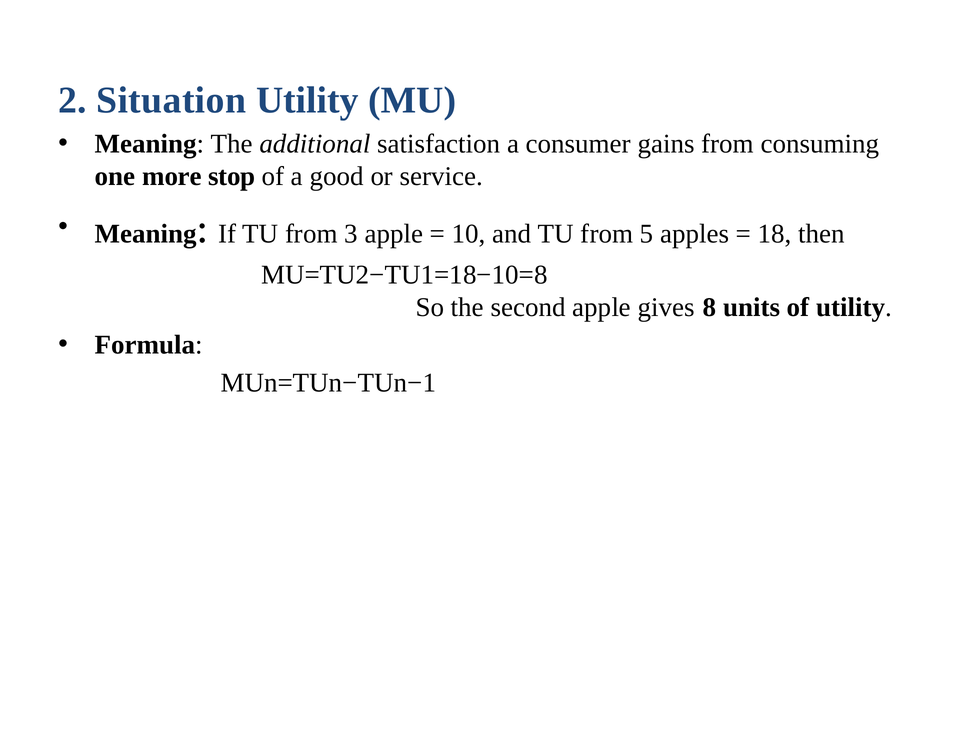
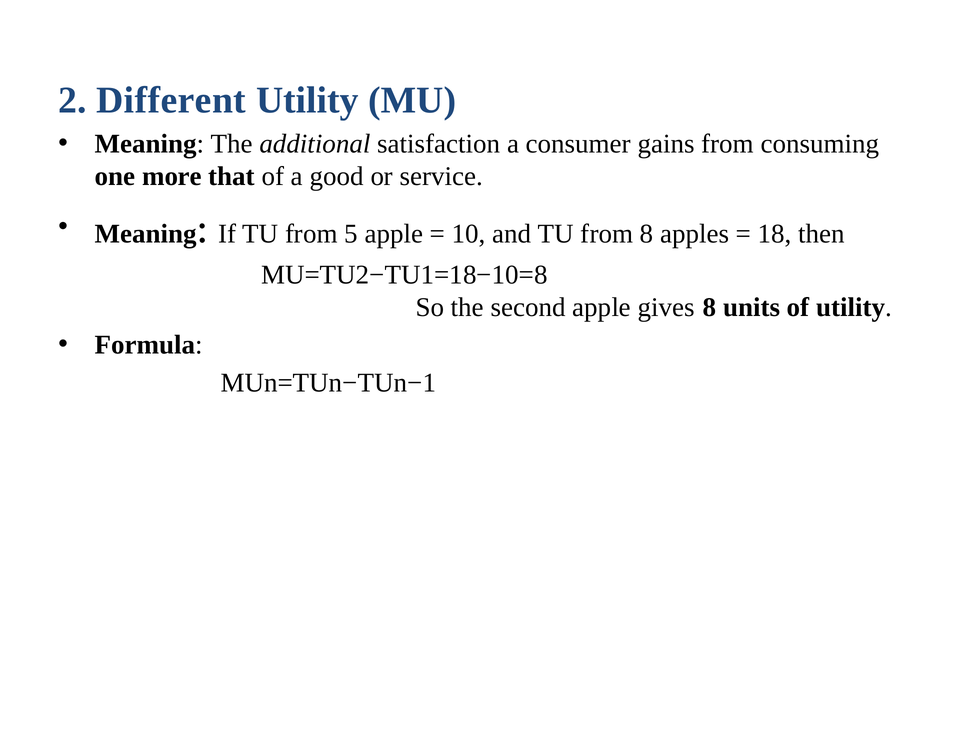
Situation: Situation -> Different
stop: stop -> that
3: 3 -> 5
from 5: 5 -> 8
